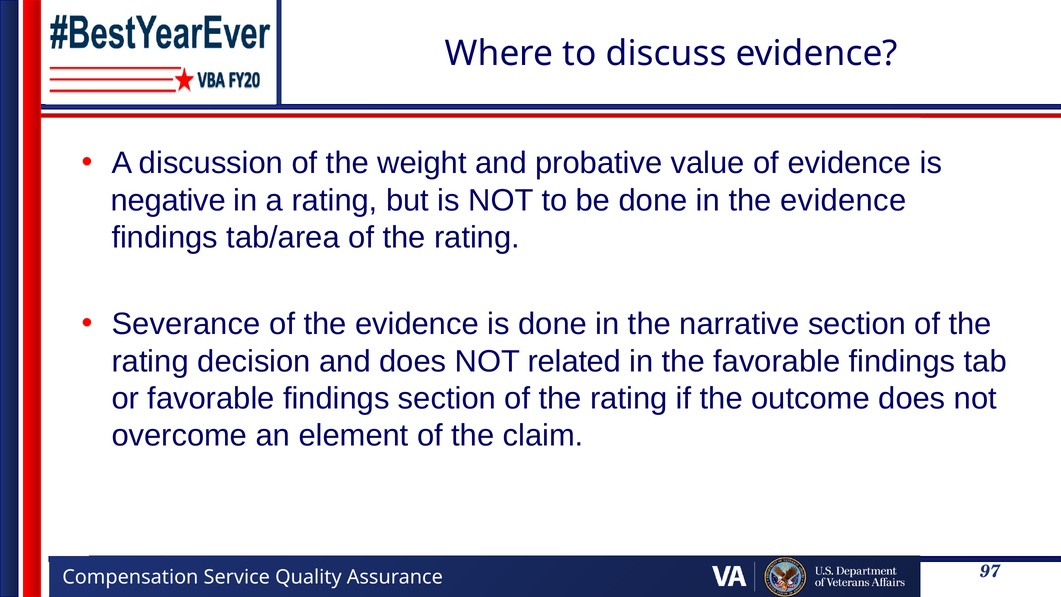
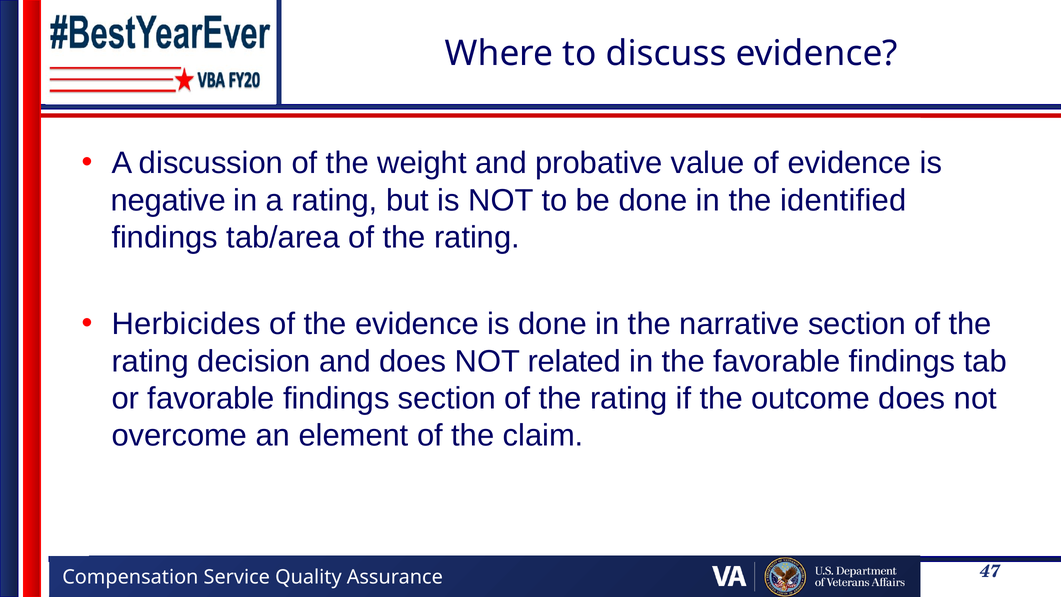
in the evidence: evidence -> identified
Severance: Severance -> Herbicides
97: 97 -> 47
